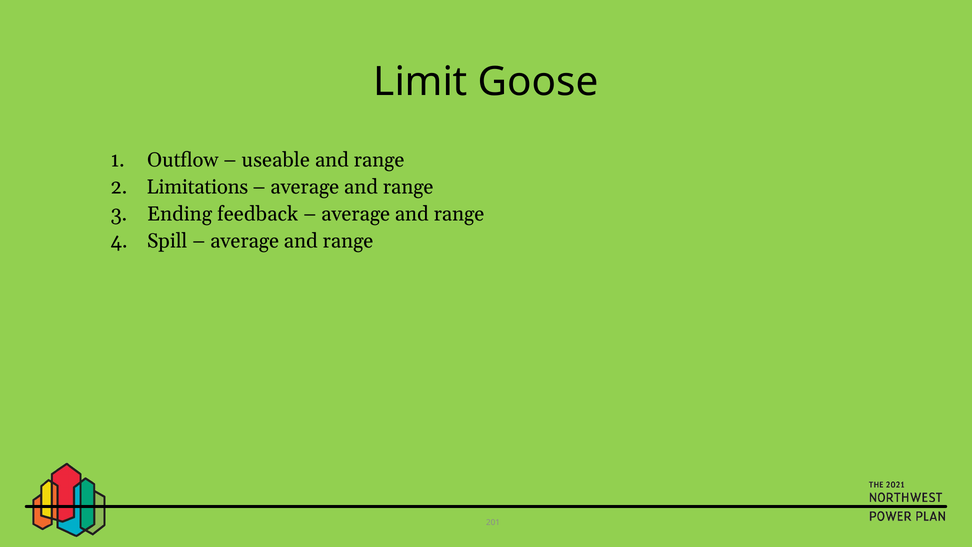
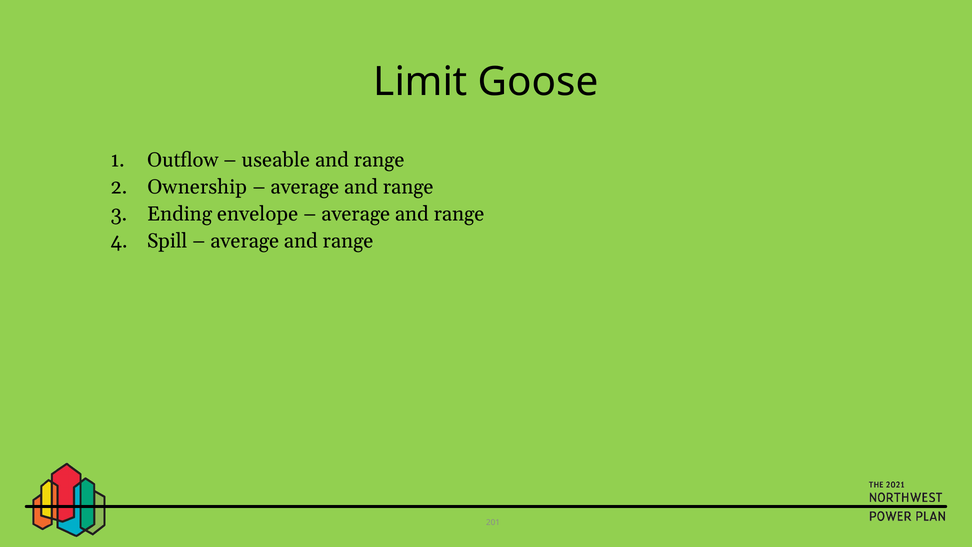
Limitations: Limitations -> Ownership
feedback: feedback -> envelope
